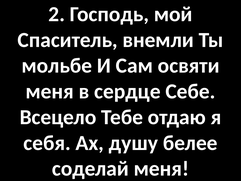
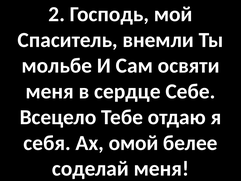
душу: душу -> омой
